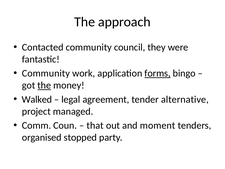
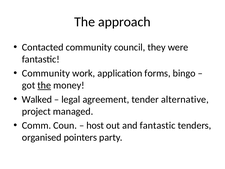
forms underline: present -> none
that: that -> host
and moment: moment -> fantastic
stopped: stopped -> pointers
